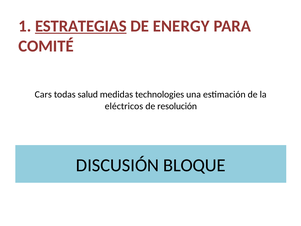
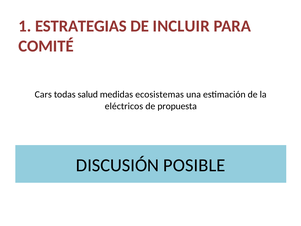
ESTRATEGIAS underline: present -> none
ENERGY: ENERGY -> INCLUIR
technologies: technologies -> ecosistemas
resolución: resolución -> propuesta
BLOQUE: BLOQUE -> POSIBLE
